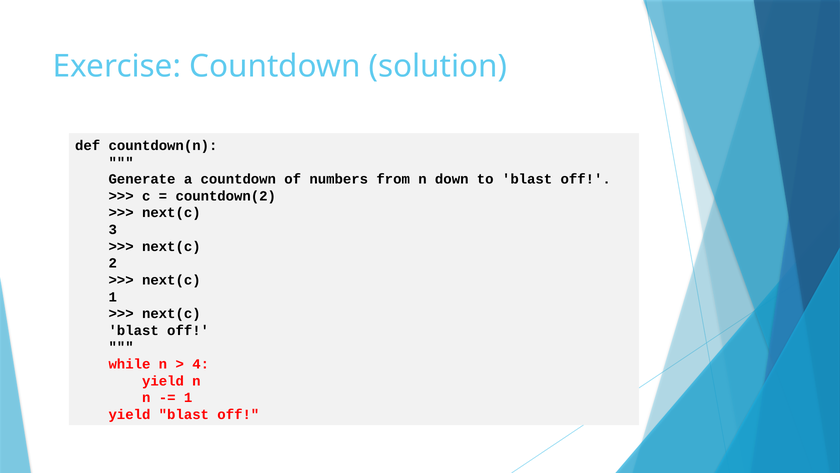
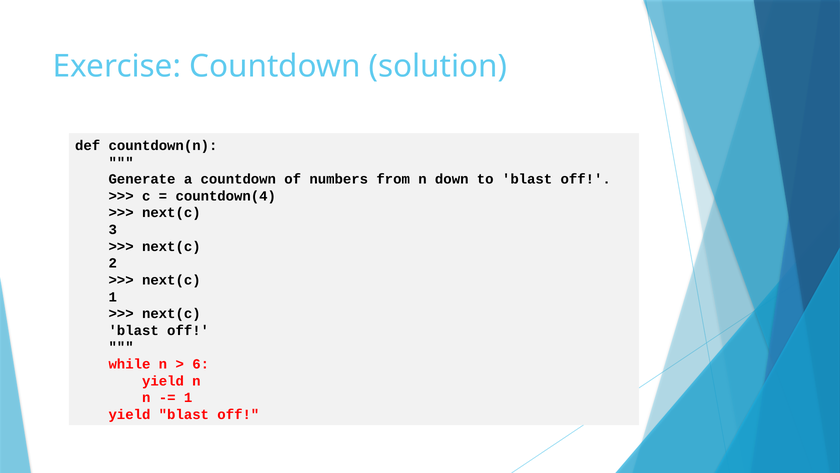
countdown(2: countdown(2 -> countdown(4
4: 4 -> 6
